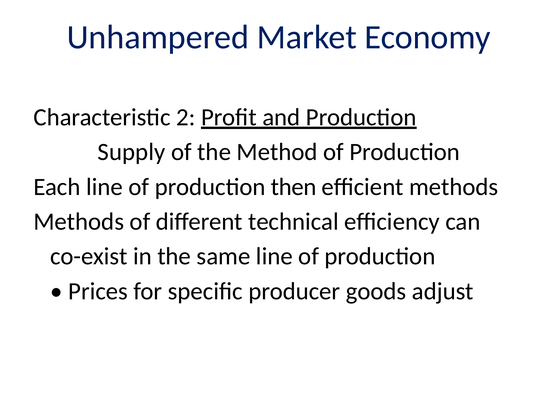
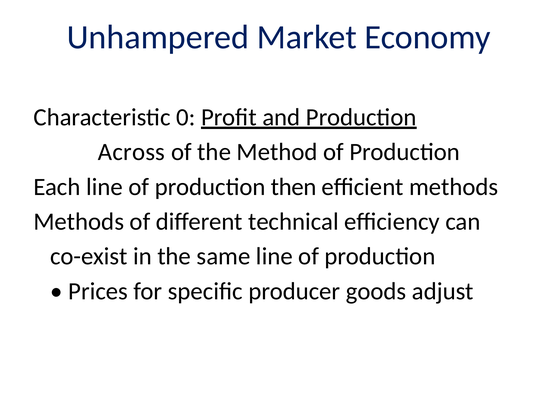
2: 2 -> 0
Supply: Supply -> Across
